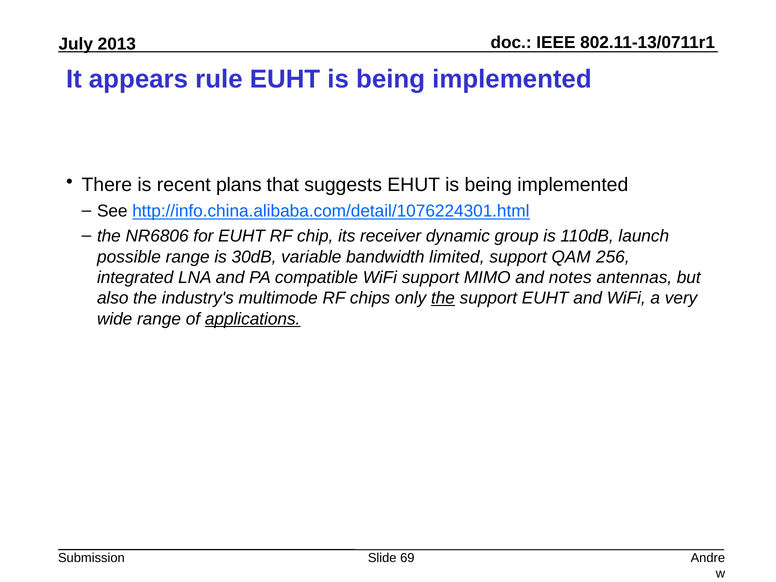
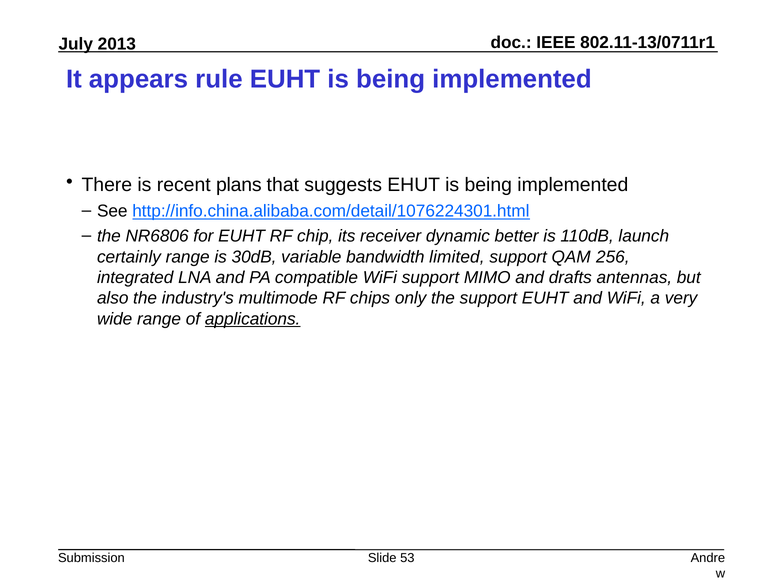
group: group -> better
possible: possible -> certainly
notes: notes -> drafts
the at (443, 298) underline: present -> none
69: 69 -> 53
